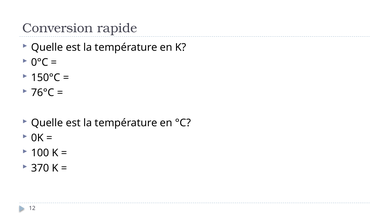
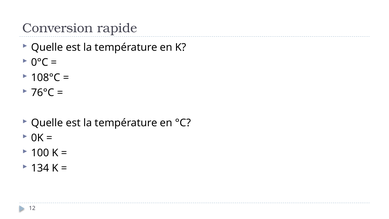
150°C: 150°C -> 108°C
370: 370 -> 134
